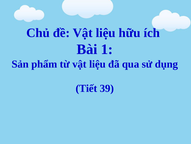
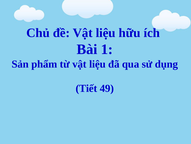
39: 39 -> 49
